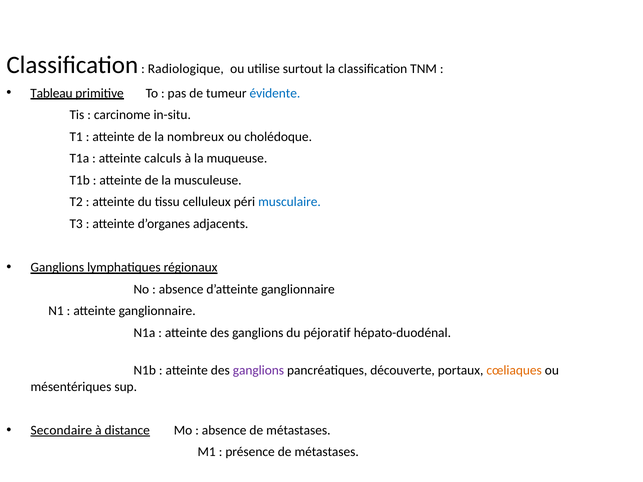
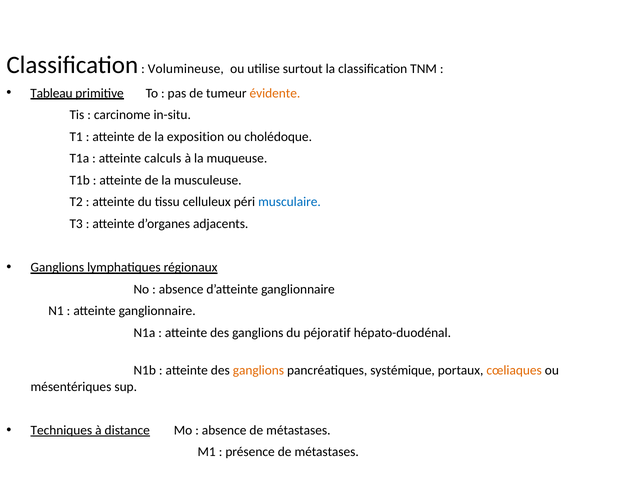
Radiologique: Radiologique -> Volumineuse
évidente colour: blue -> orange
nombreux: nombreux -> exposition
ganglions at (258, 371) colour: purple -> orange
découverte: découverte -> systémique
Secondaire: Secondaire -> Techniques
